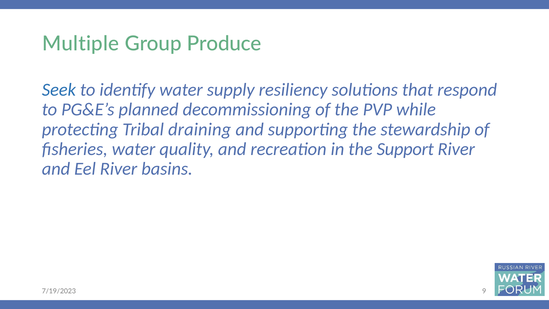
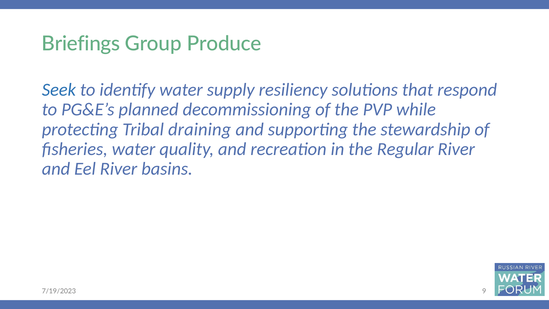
Multiple: Multiple -> Briefings
Support: Support -> Regular
